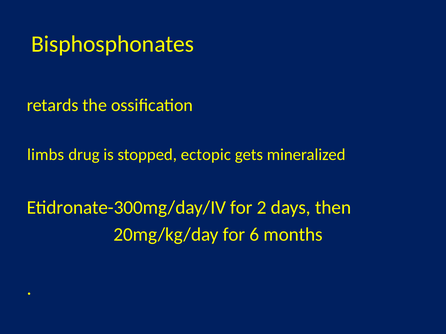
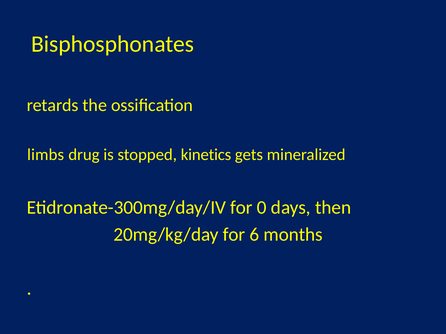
ectopic: ectopic -> kinetics
2: 2 -> 0
